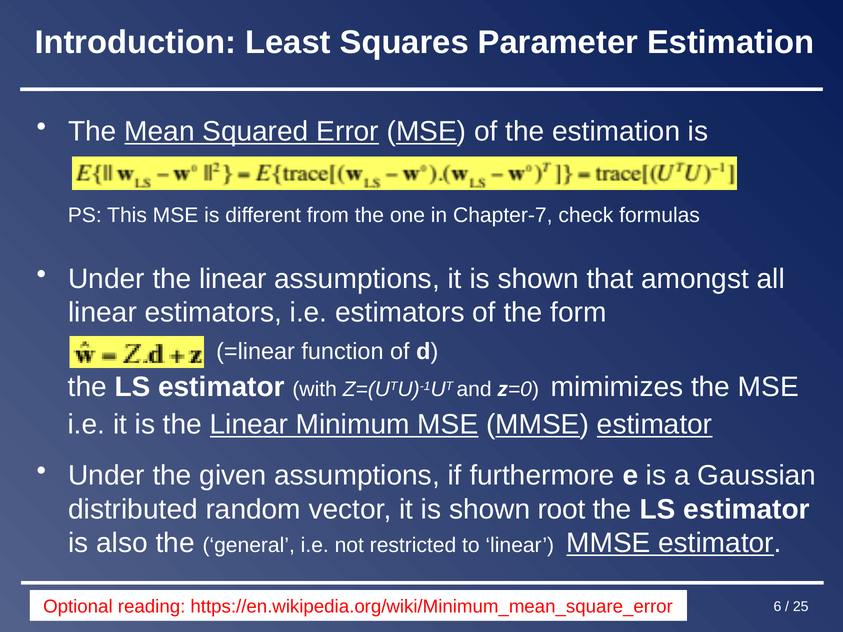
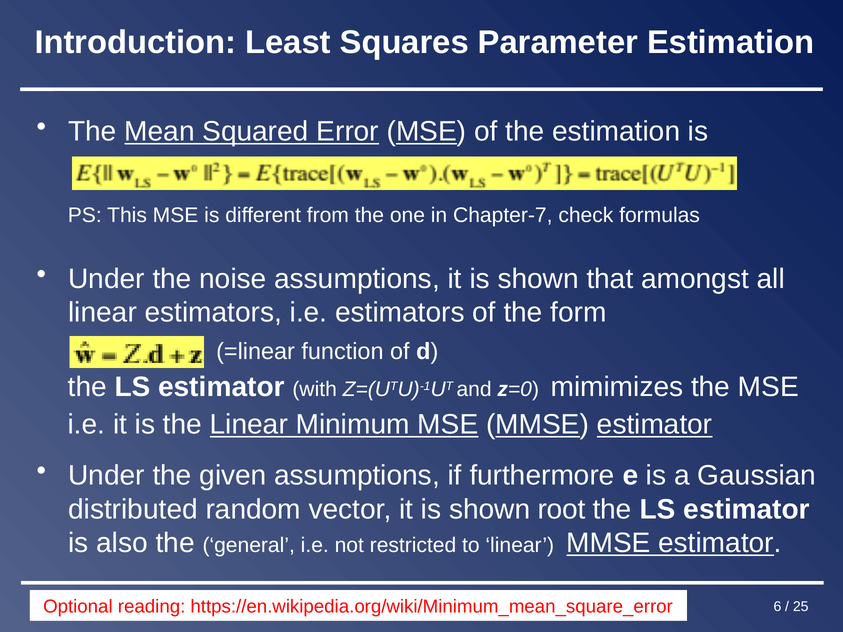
Under the linear: linear -> noise
